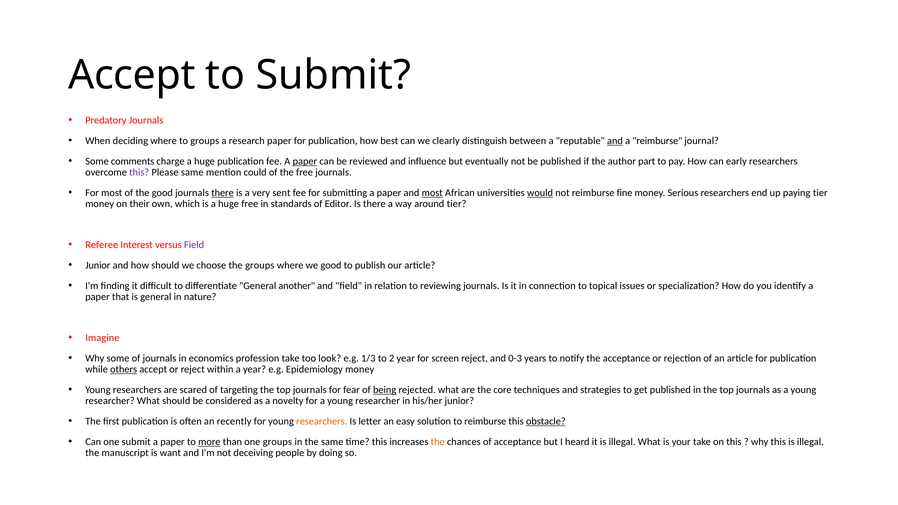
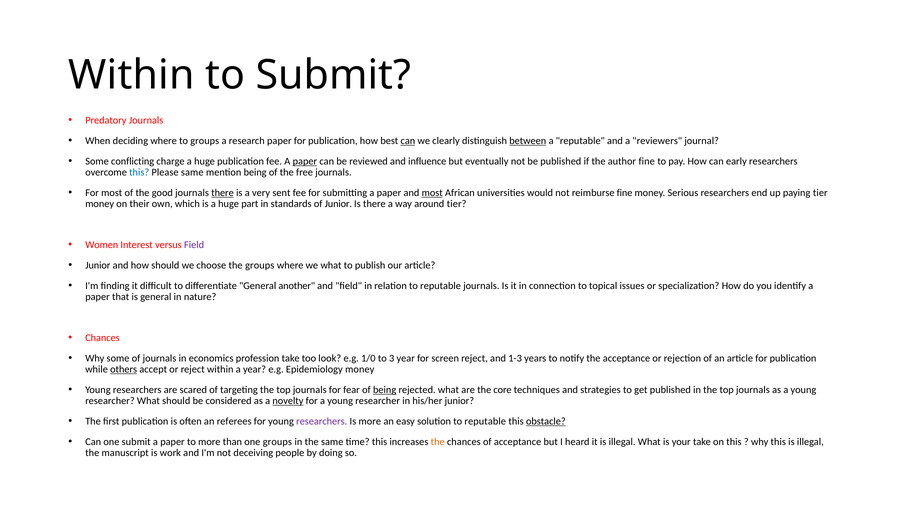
Accept at (132, 75): Accept -> Within
can at (408, 141) underline: none -> present
between underline: none -> present
and at (615, 141) underline: present -> none
a reimburse: reimburse -> reviewers
comments: comments -> conflicting
author part: part -> fine
this at (139, 172) colour: purple -> blue
mention could: could -> being
would underline: present -> none
huge free: free -> part
of Editor: Editor -> Junior
Referee: Referee -> Women
we good: good -> what
relation to reviewing: reviewing -> reputable
Imagine at (102, 338): Imagine -> Chances
1/3: 1/3 -> 1/0
2: 2 -> 3
0-3: 0-3 -> 1-3
novelty underline: none -> present
recently: recently -> referees
researchers at (322, 421) colour: orange -> purple
Is letter: letter -> more
solution to reimburse: reimburse -> reputable
more at (209, 442) underline: present -> none
want: want -> work
